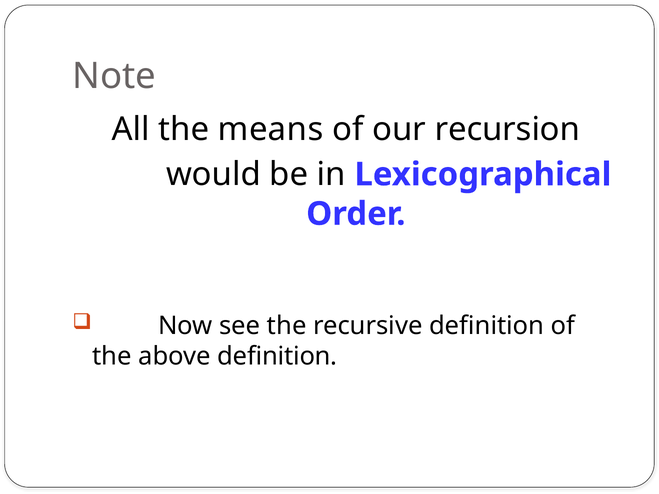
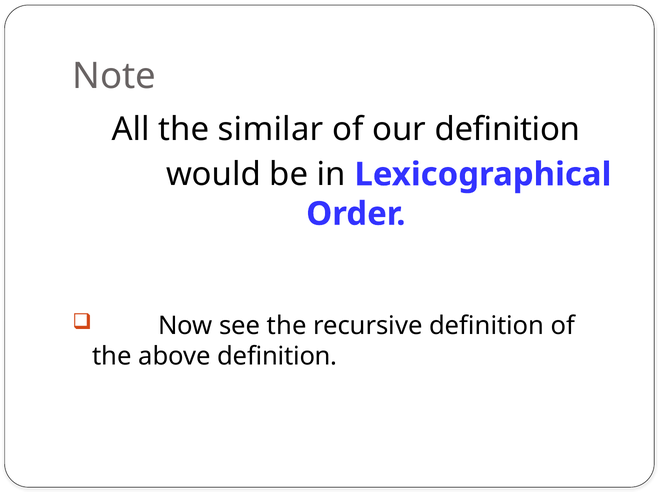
means: means -> similar
our recursion: recursion -> definition
